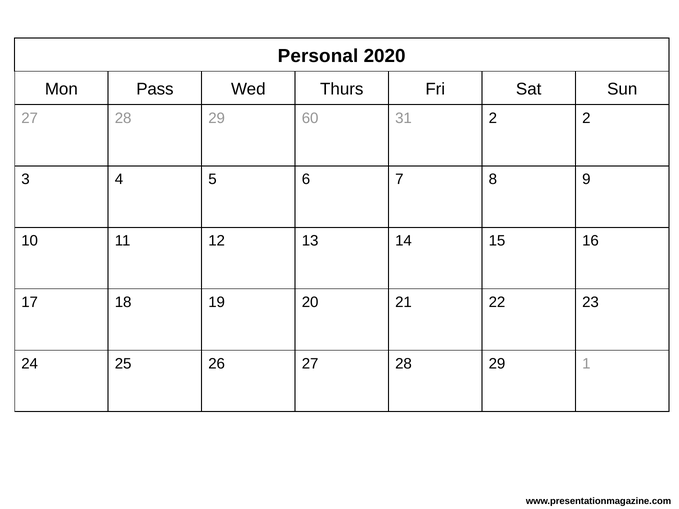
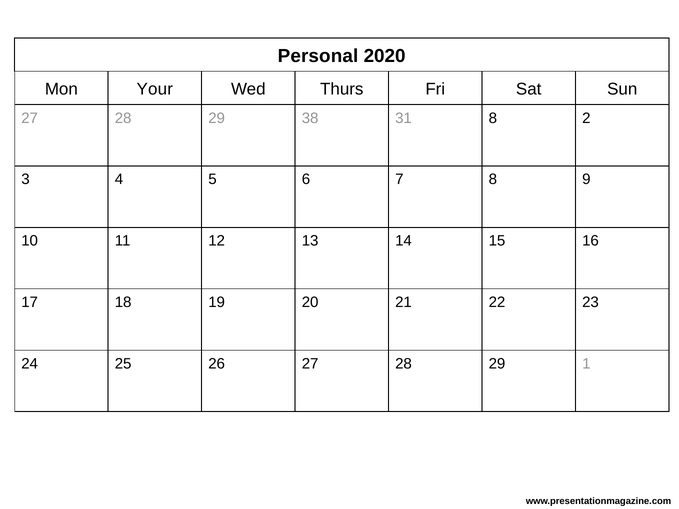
Pass: Pass -> Your
60: 60 -> 38
31 2: 2 -> 8
